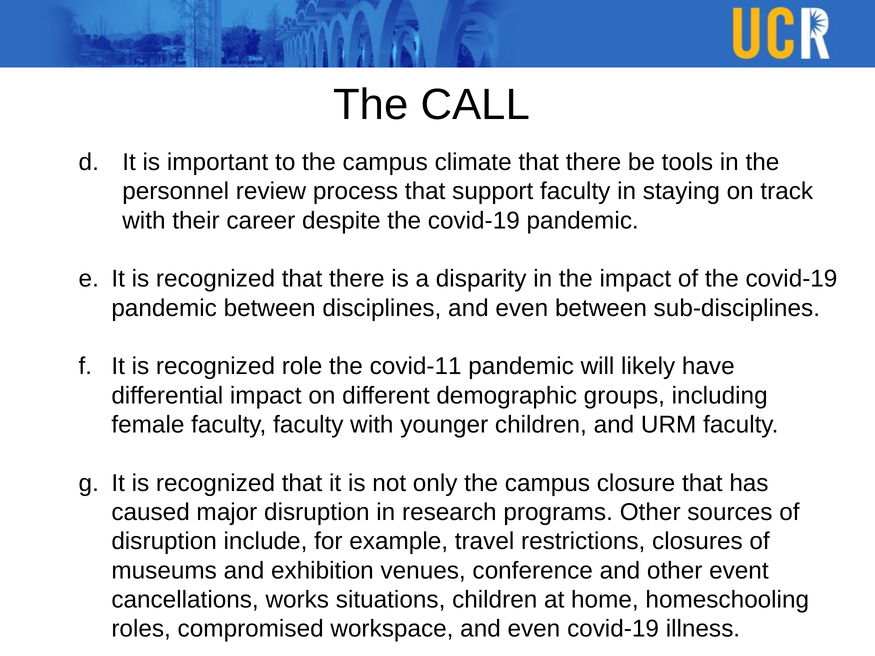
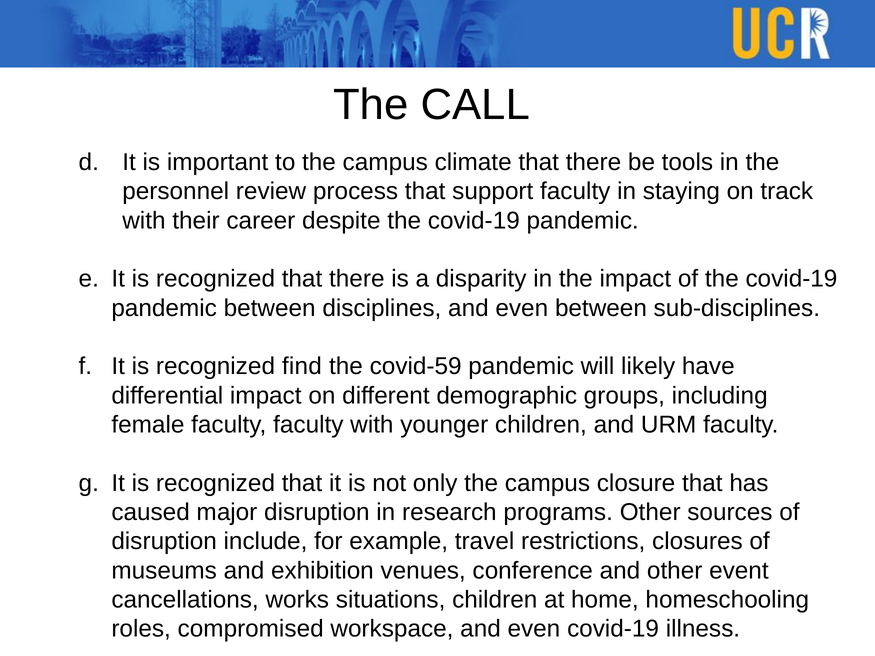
role: role -> find
covid-11: covid-11 -> covid-59
